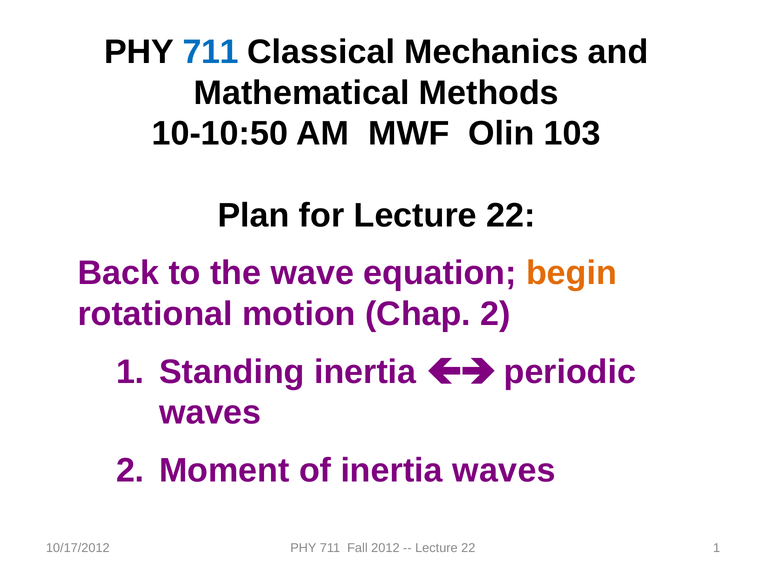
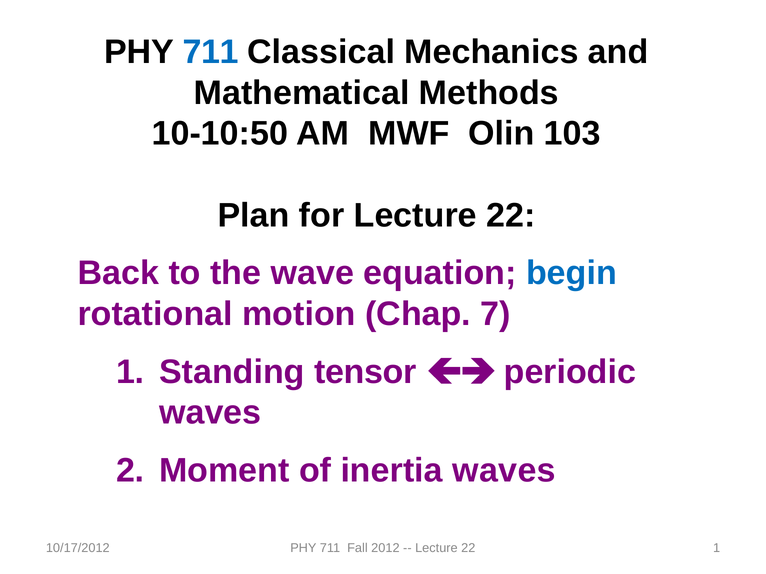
begin colour: orange -> blue
Chap 2: 2 -> 7
Standing inertia: inertia -> tensor
